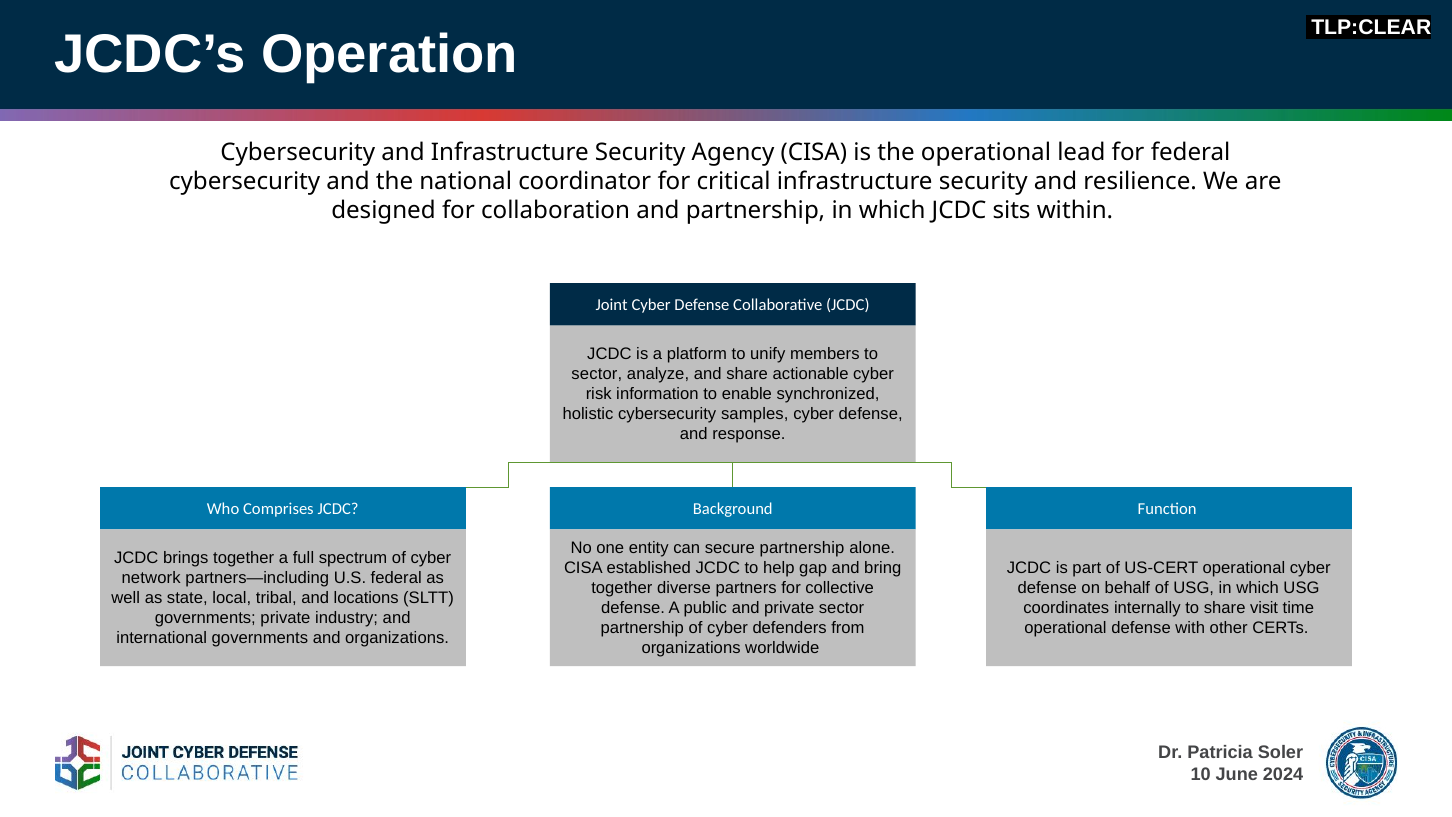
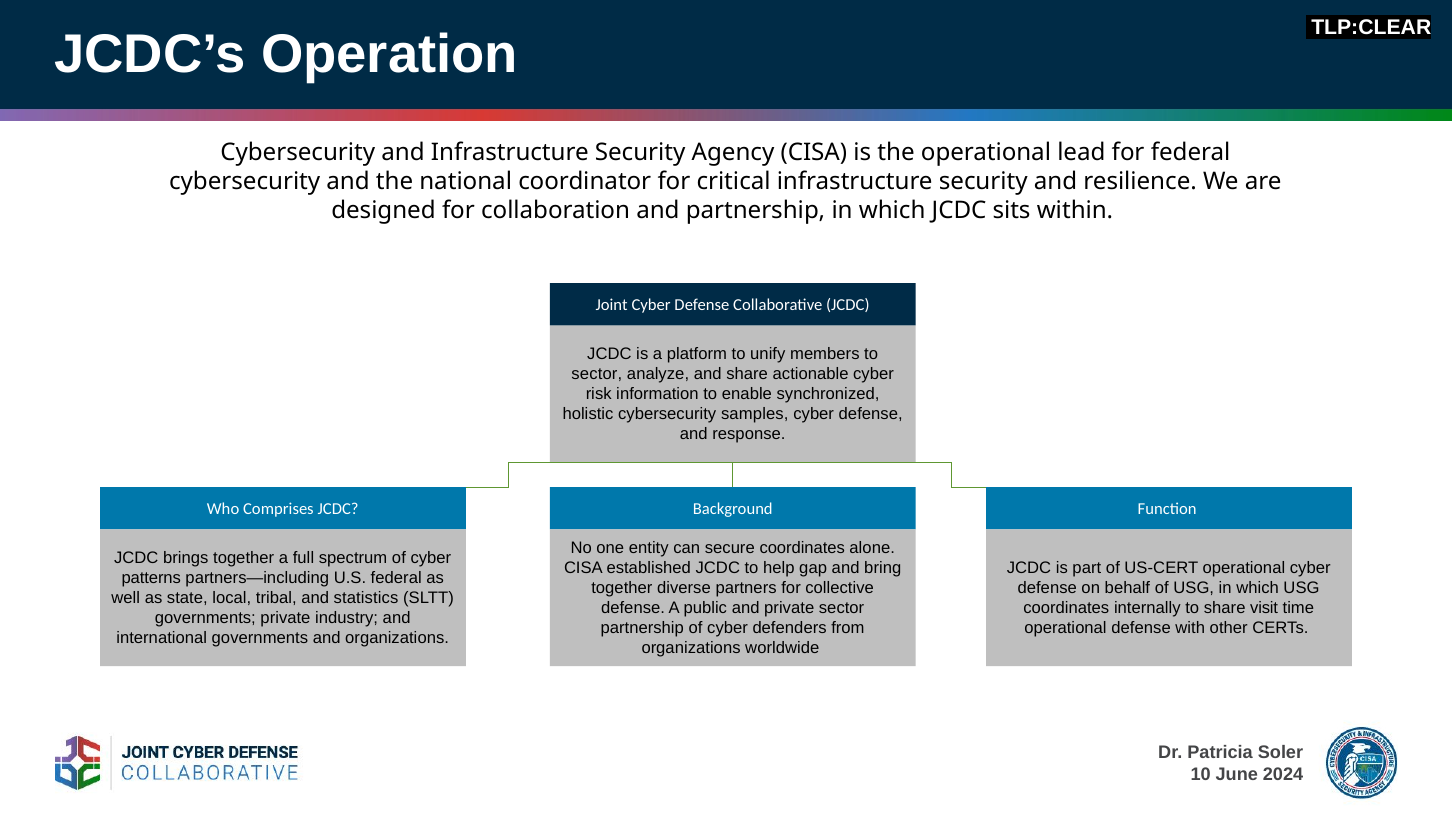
secure partnership: partnership -> coordinates
network: network -> patterns
locations: locations -> statistics
